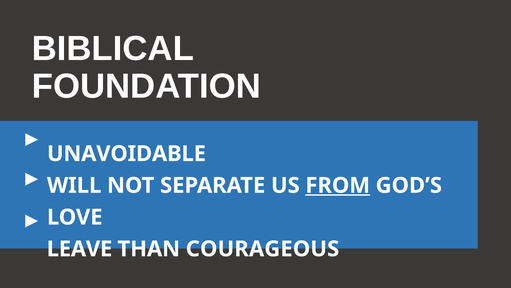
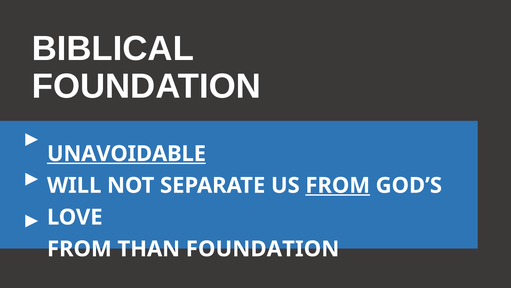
UNAVOIDABLE underline: none -> present
LEAVE at (79, 249): LEAVE -> FROM
THAN COURAGEOUS: COURAGEOUS -> FOUNDATION
